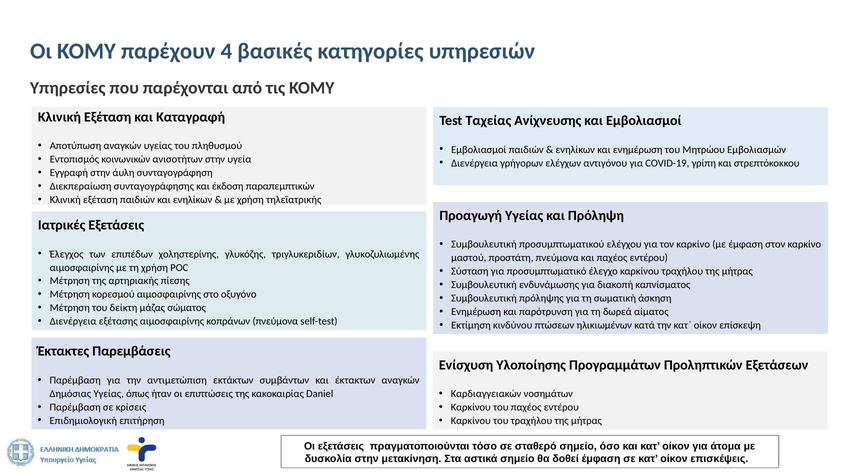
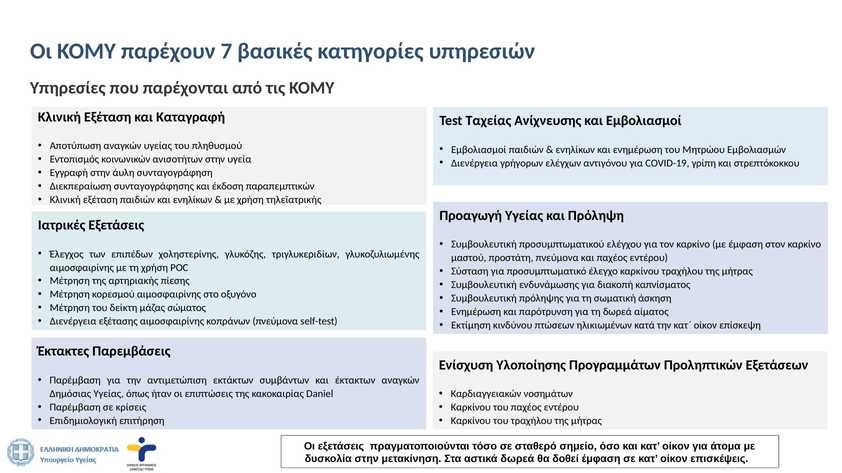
4: 4 -> 7
αστικά σημείο: σημείο -> δωρεά
